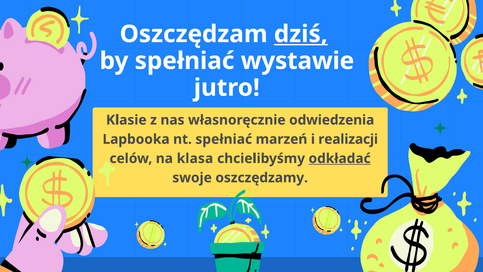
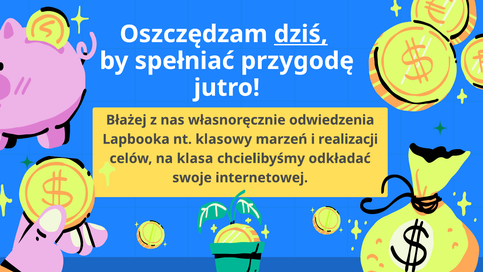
wystawie: wystawie -> przygodę
Klasie: Klasie -> Błażej
nt spełniać: spełniać -> klasowy
odkładać underline: present -> none
oszczędzamy: oszczędzamy -> internetowej
